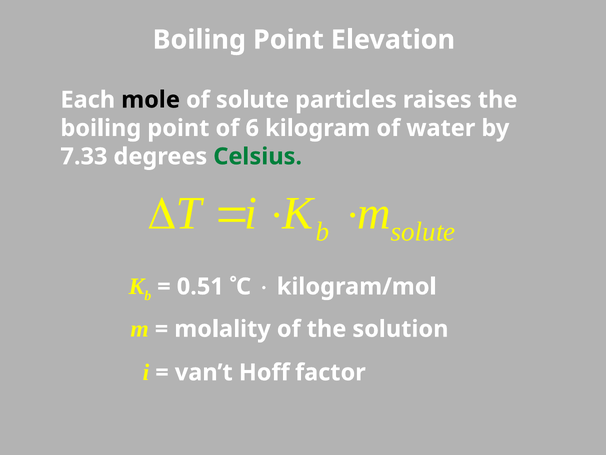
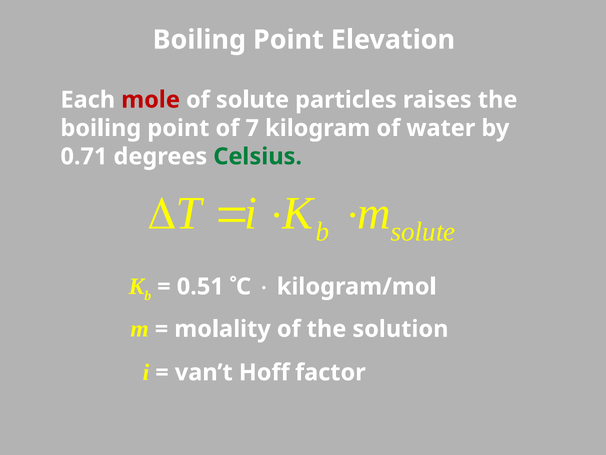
mole colour: black -> red
6: 6 -> 7
7.33: 7.33 -> 0.71
